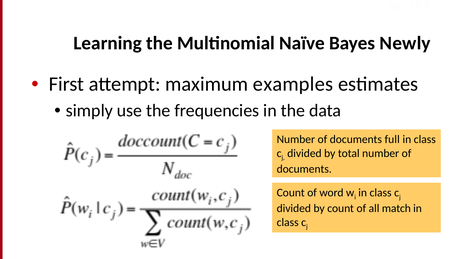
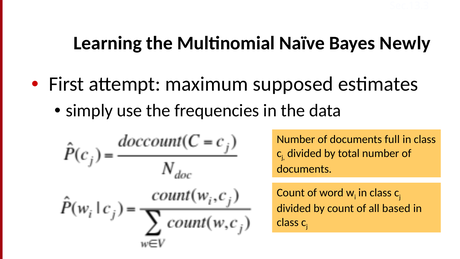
examples: examples -> supposed
match: match -> based
